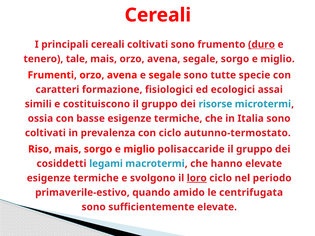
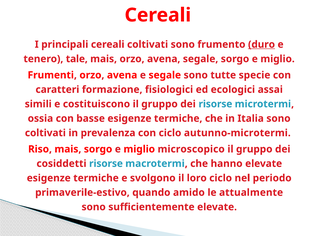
autunno-termostato: autunno-termostato -> autunno-microtermi
polisaccaride: polisaccaride -> microscopico
cosiddetti legami: legami -> risorse
loro underline: present -> none
centrifugata: centrifugata -> attualmente
